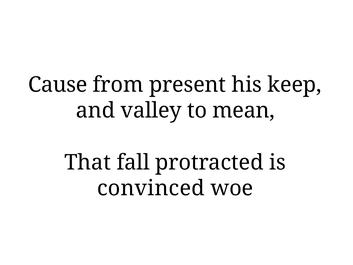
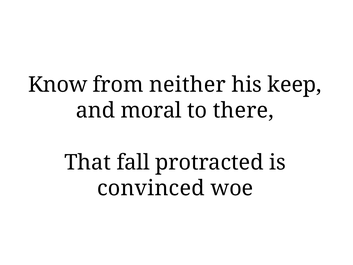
Cause: Cause -> Know
present: present -> neither
valley: valley -> moral
mean: mean -> there
